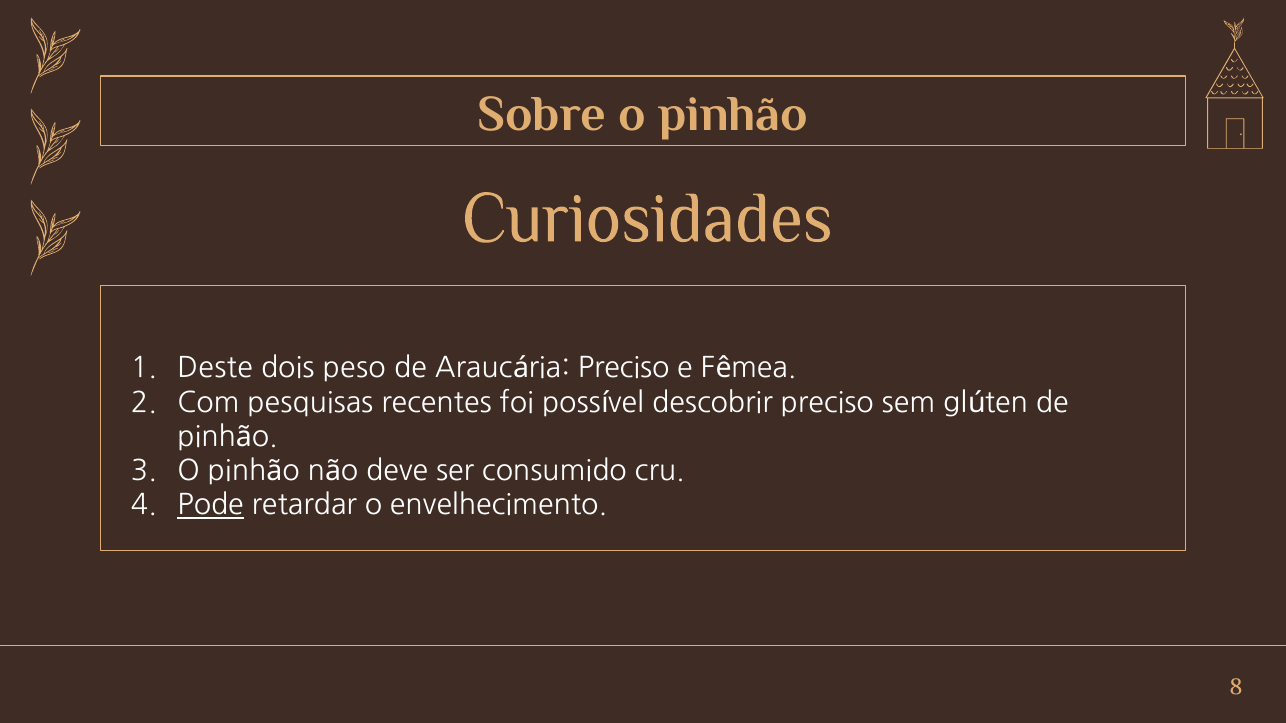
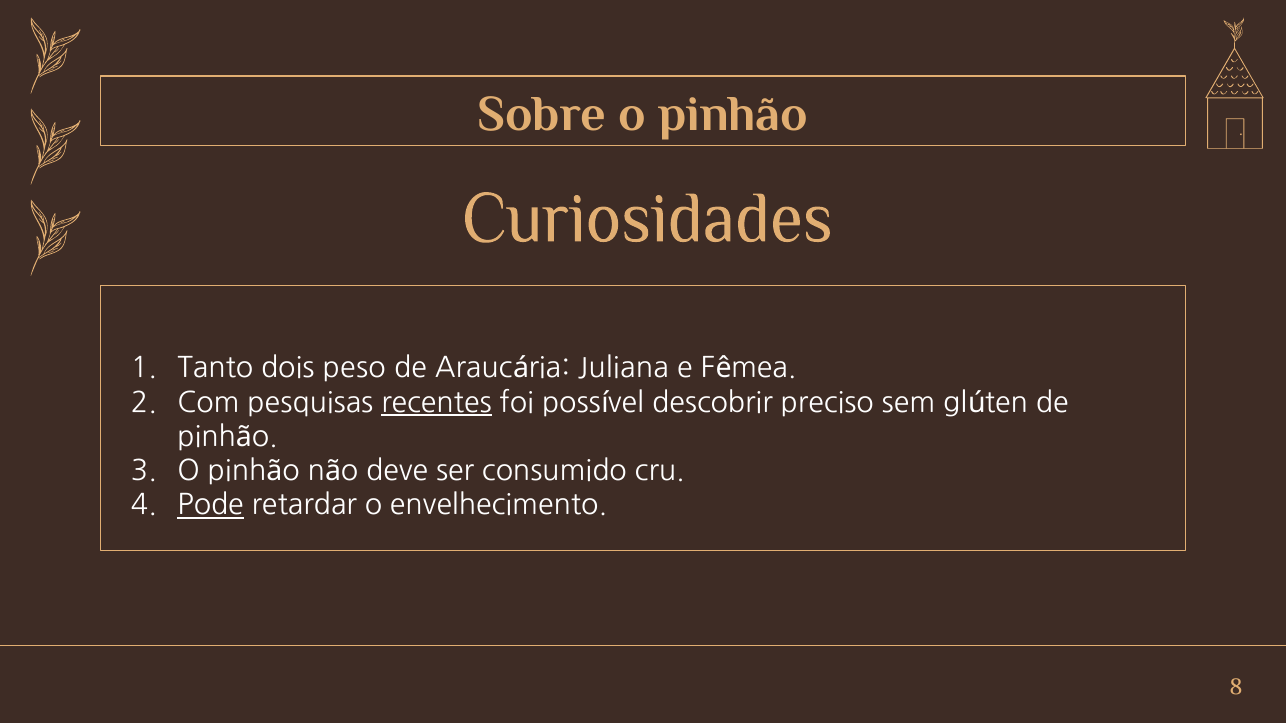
Deste: Deste -> Tanto
Preciso at (624, 369): Preciso -> Juliana
recentes underline: none -> present
